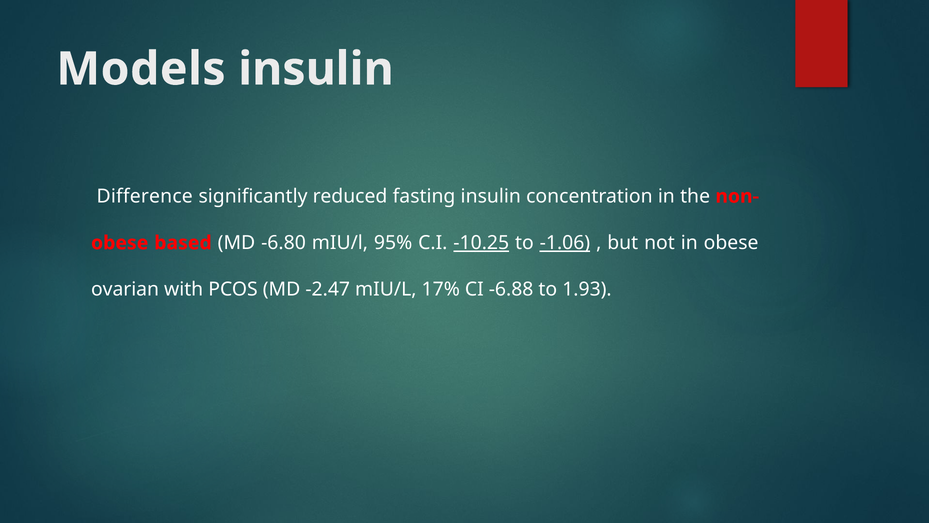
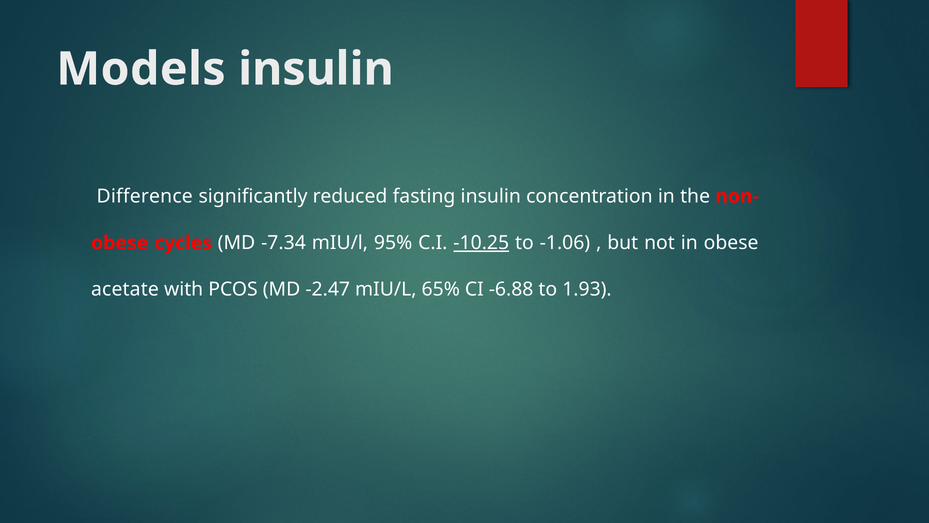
based: based -> cycles
-6.80: -6.80 -> -7.34
-1.06 underline: present -> none
ovarian: ovarian -> acetate
17%: 17% -> 65%
